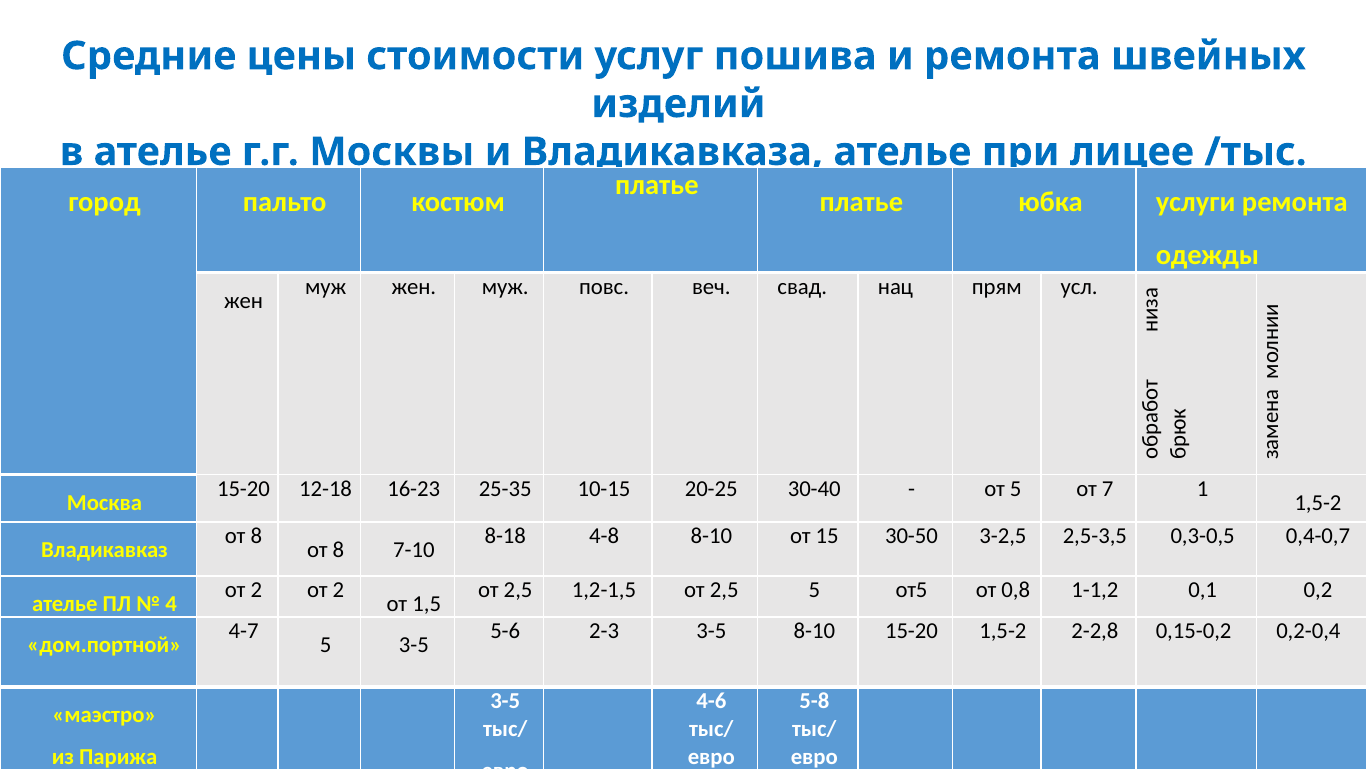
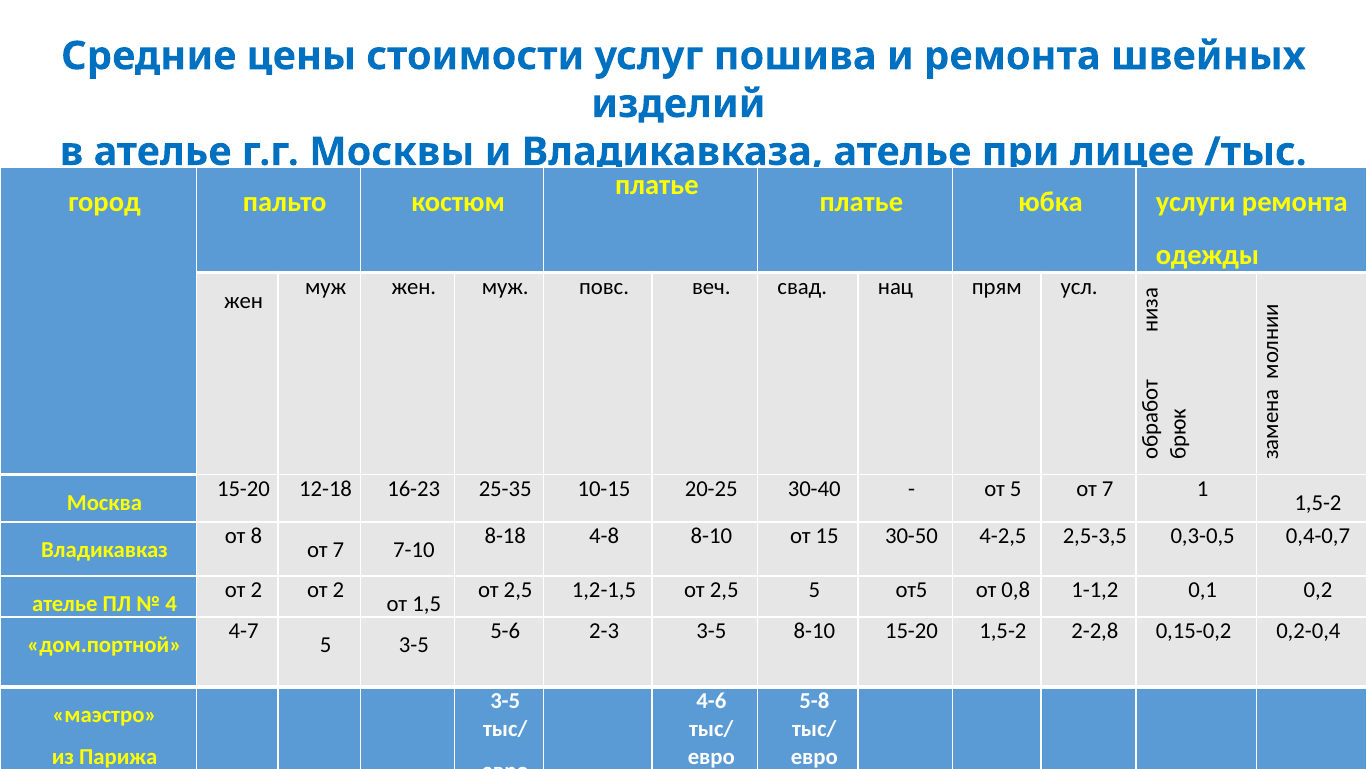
3-2,5: 3-2,5 -> 4-2,5
8 at (338, 550): 8 -> 7
